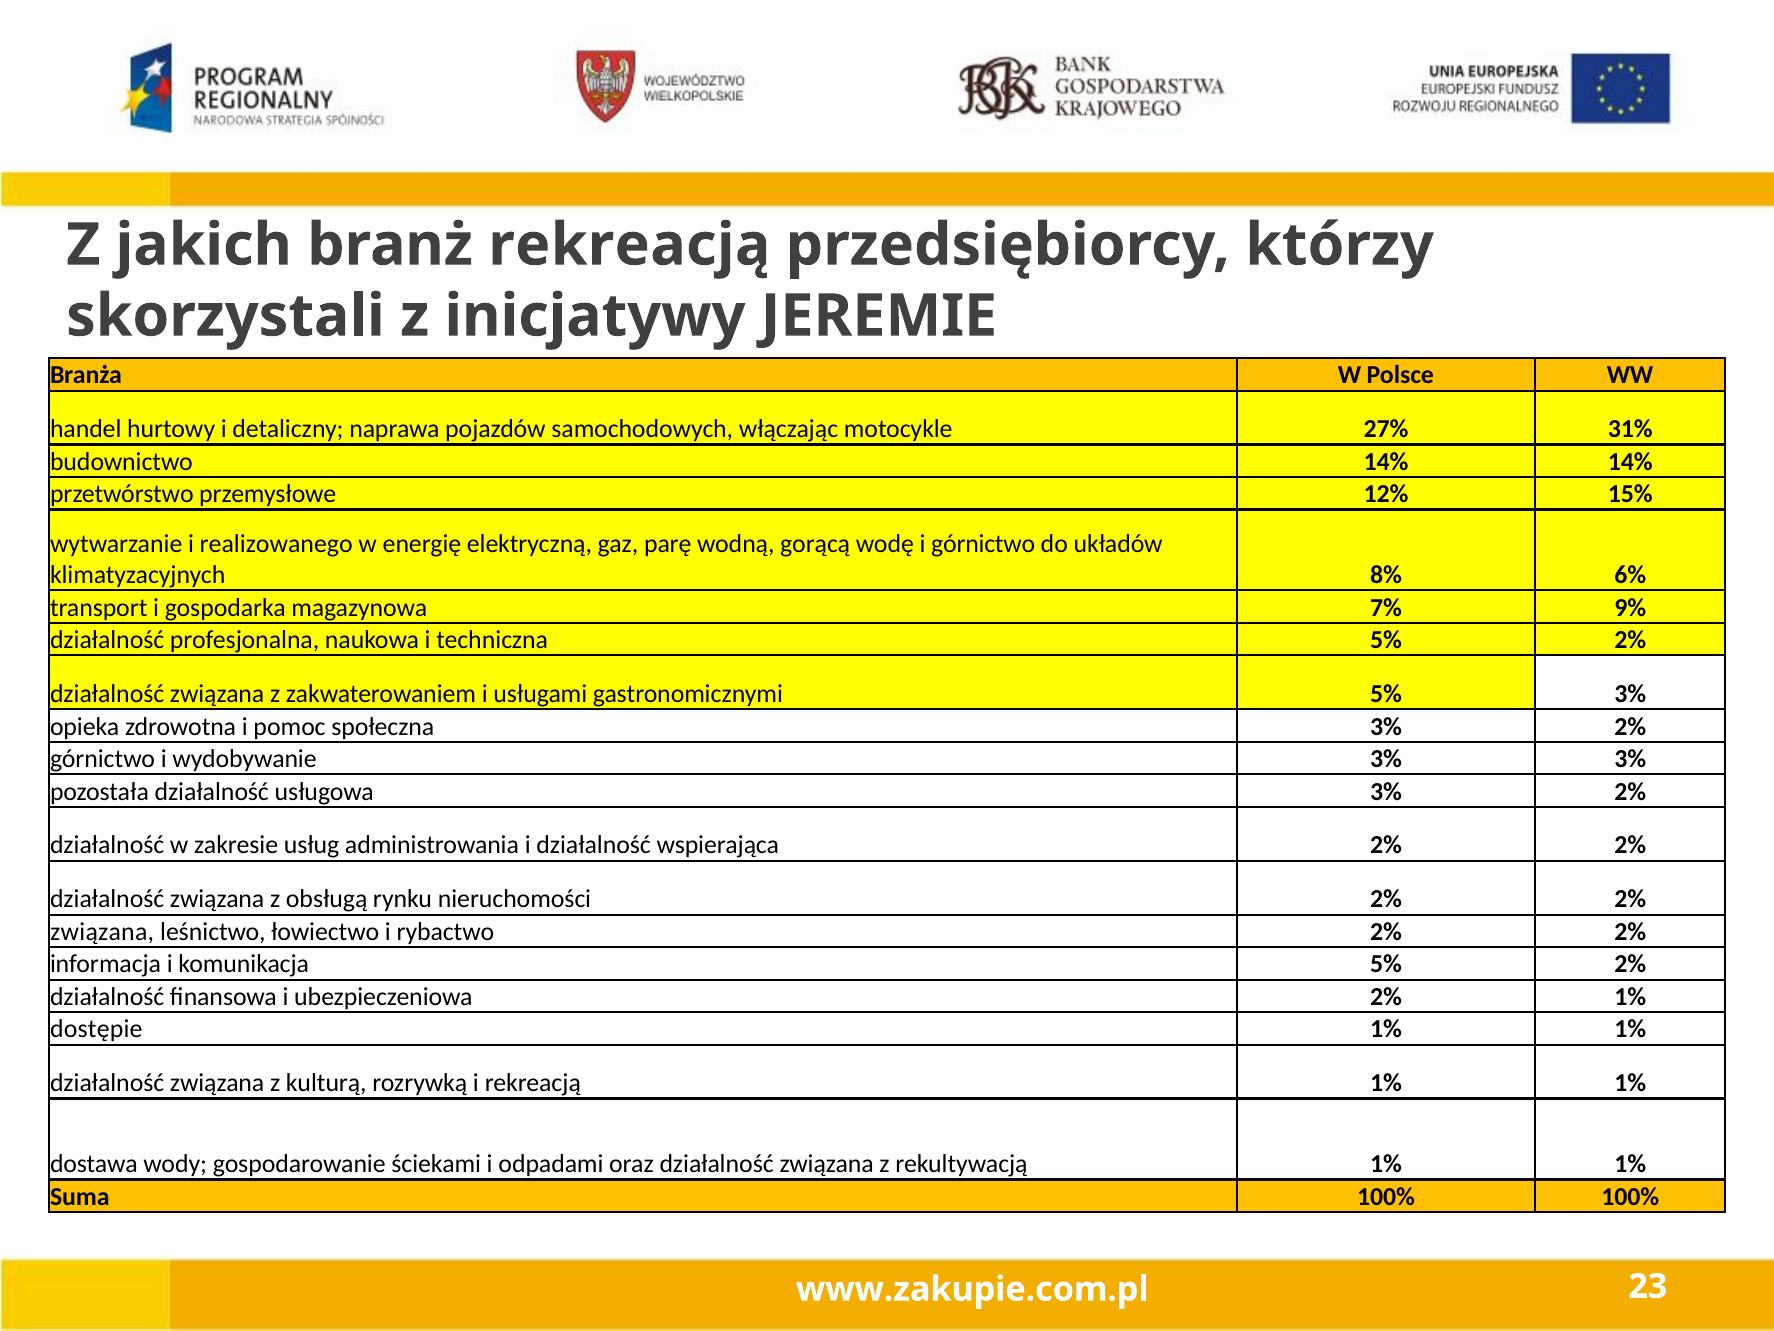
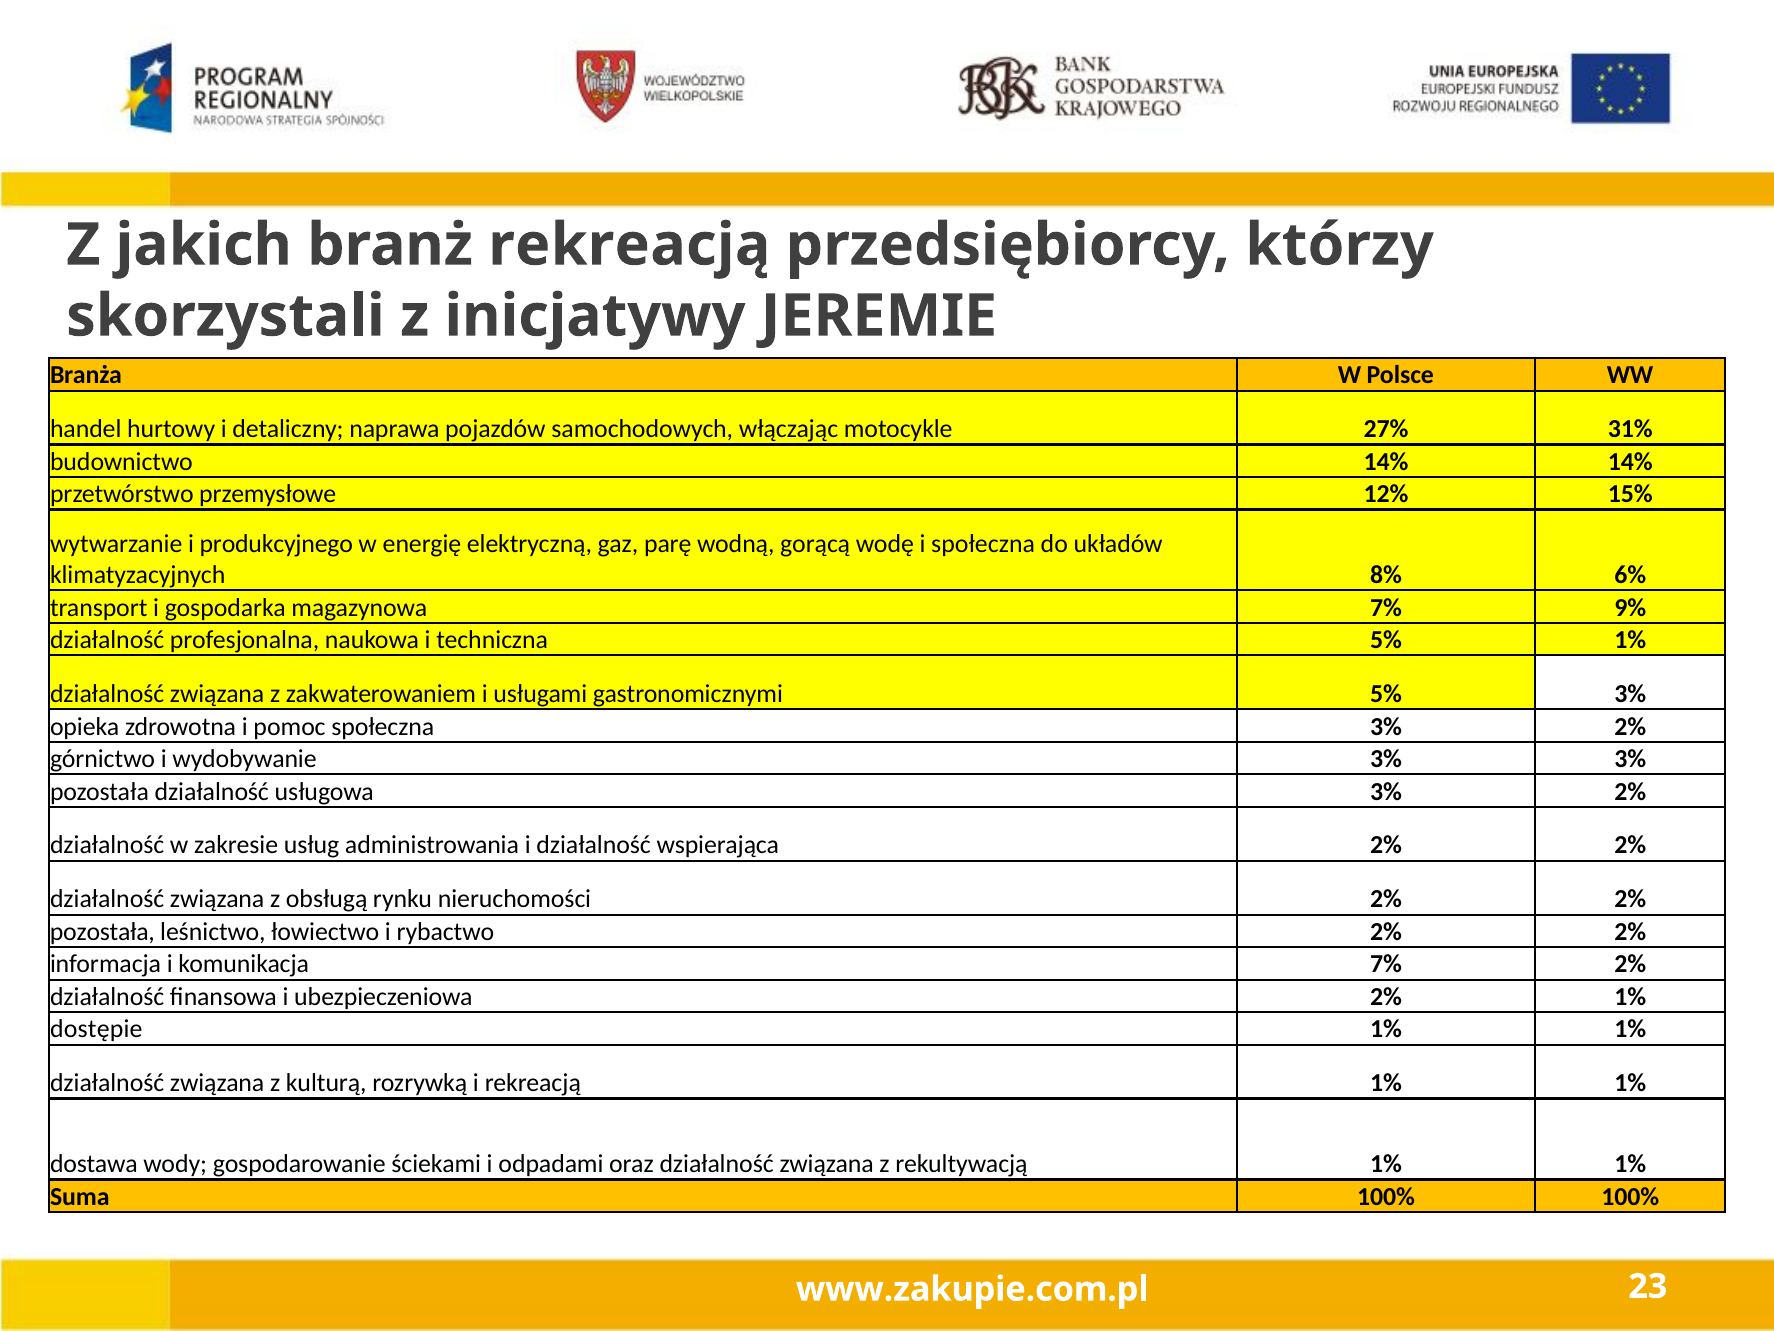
realizowanego: realizowanego -> produkcyjnego
i górnictwo: górnictwo -> społeczna
techniczna 5% 2%: 2% -> 1%
związana at (102, 932): związana -> pozostała
komunikacja 5%: 5% -> 7%
